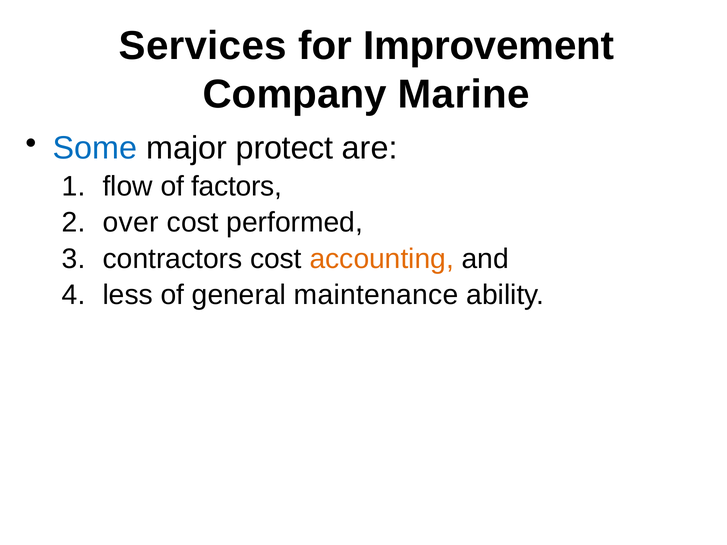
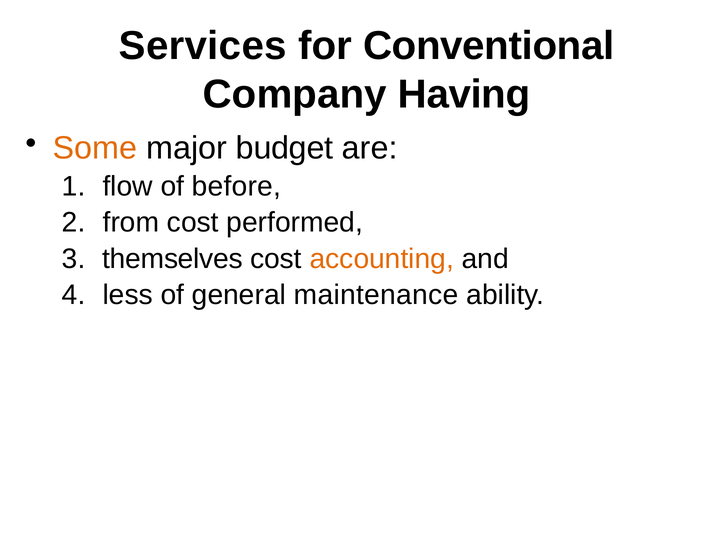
Improvement: Improvement -> Conventional
Marine: Marine -> Having
Some colour: blue -> orange
protect: protect -> budget
factors: factors -> before
over: over -> from
contractors: contractors -> themselves
